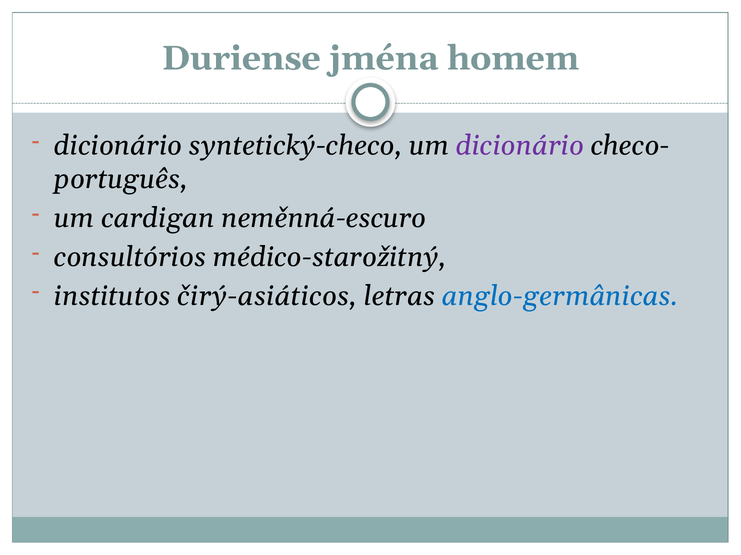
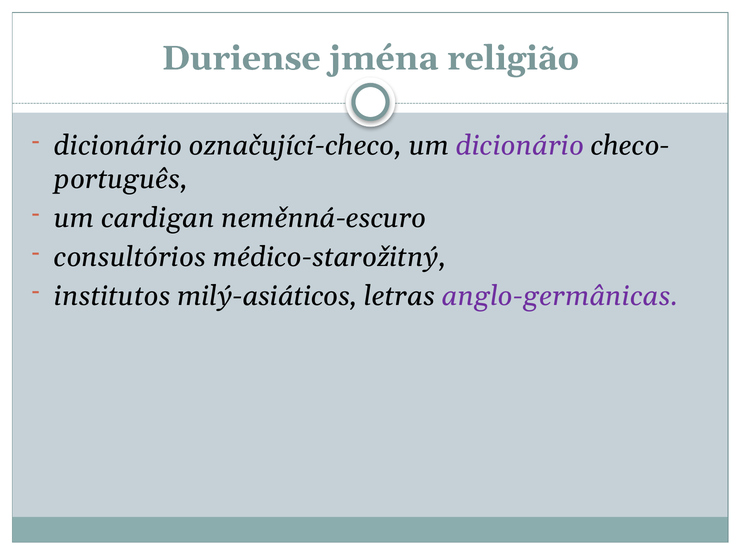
homem: homem -> religião
syntetický-checo: syntetický-checo -> označující-checo
čirý-asiáticos: čirý-asiáticos -> milý-asiáticos
anglo-germânicas colour: blue -> purple
